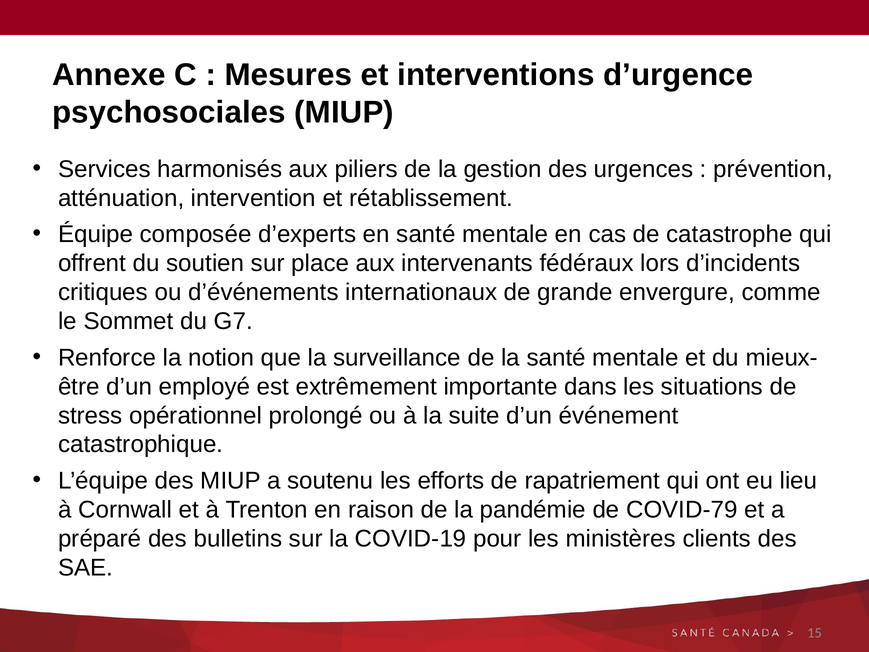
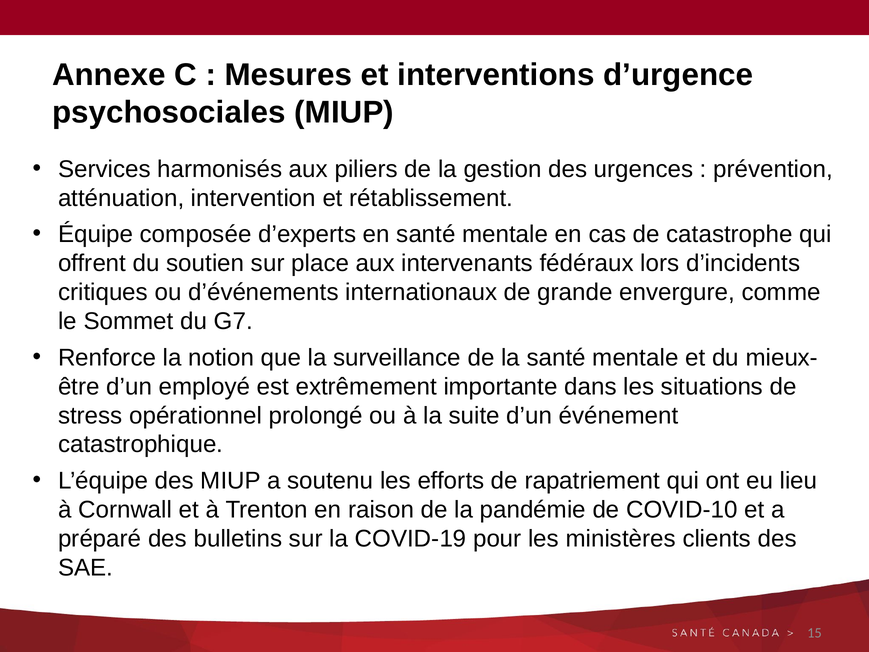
COVID-79: COVID-79 -> COVID-10
